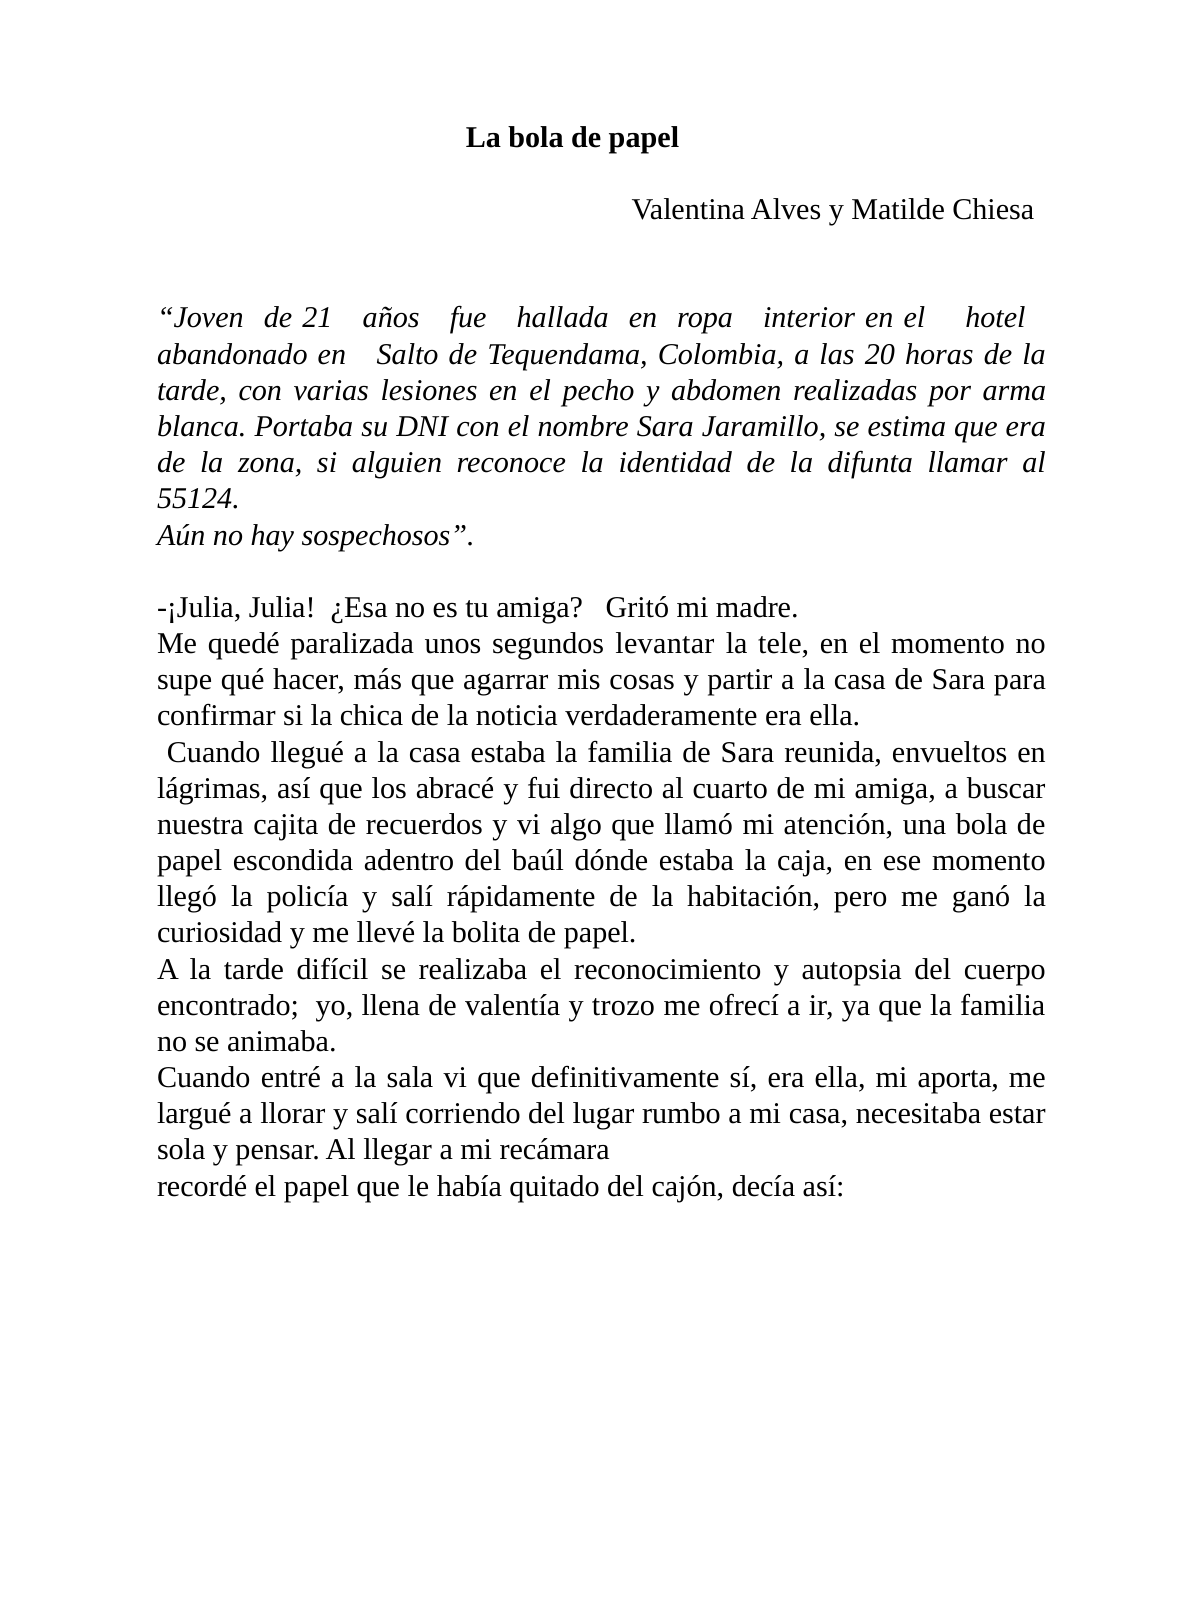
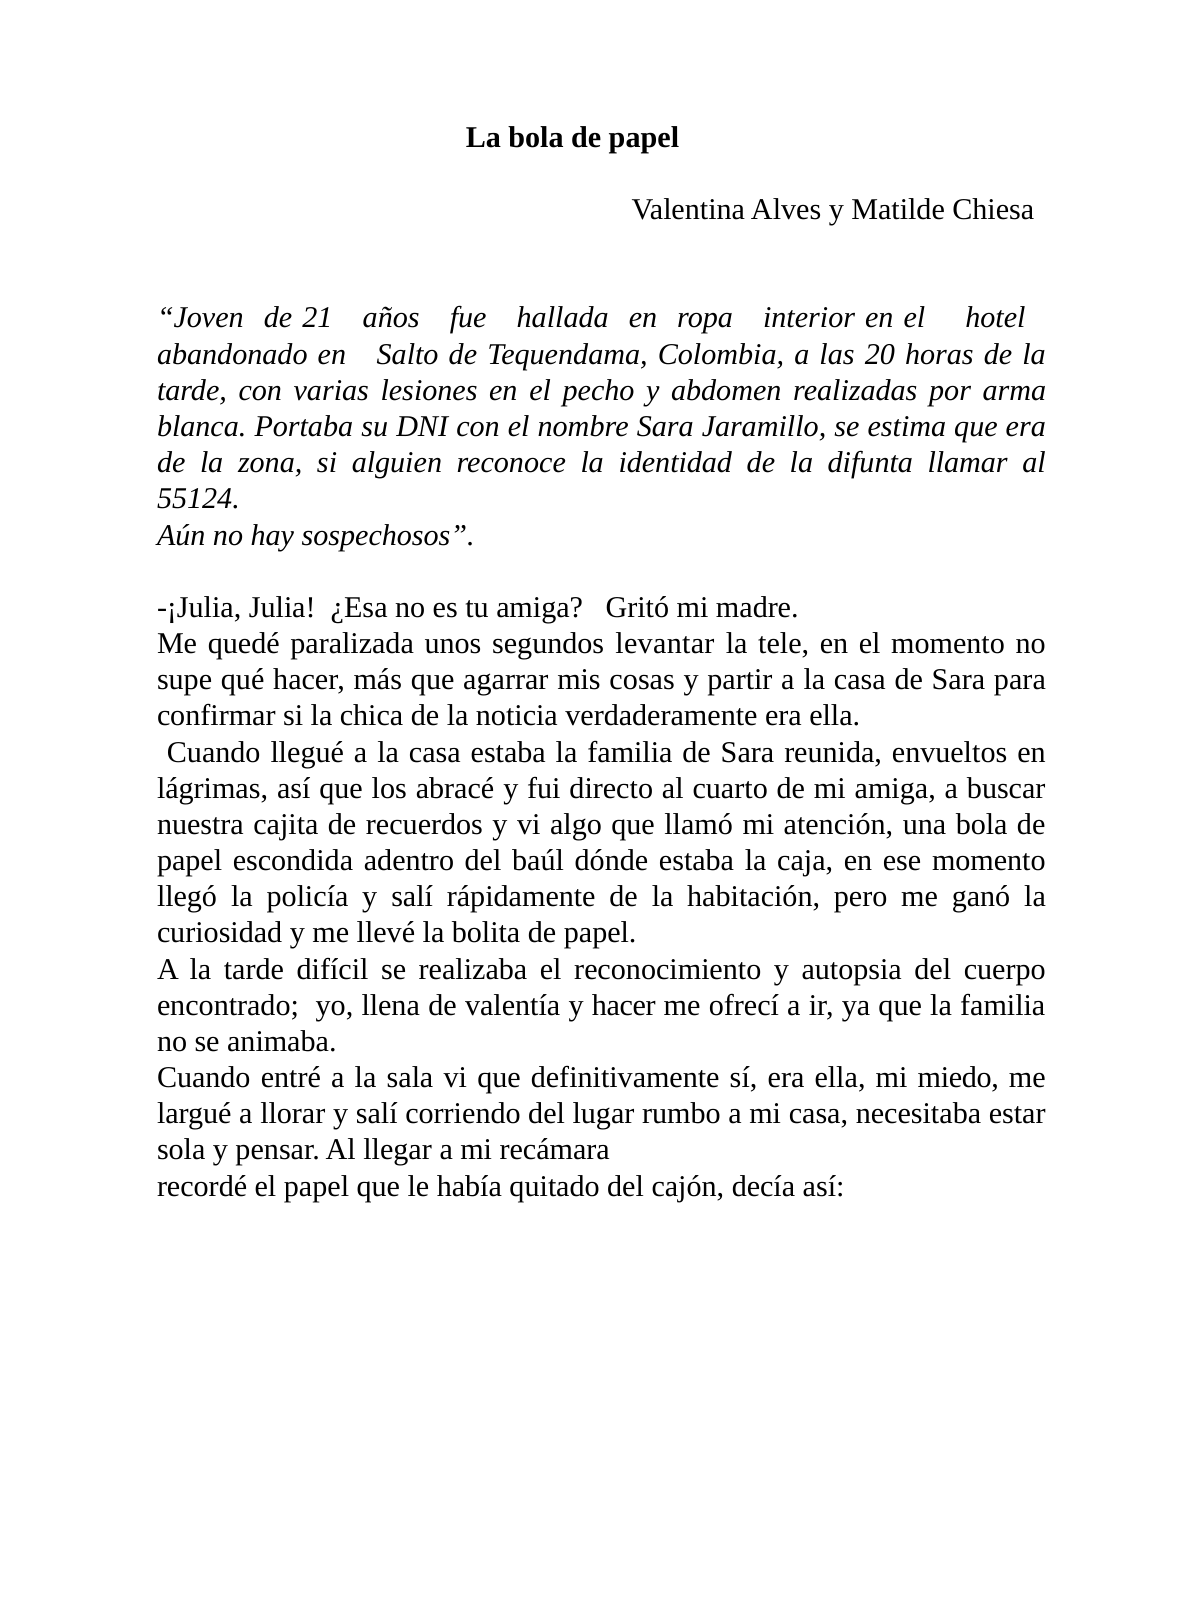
y trozo: trozo -> hacer
aporta: aporta -> miedo
